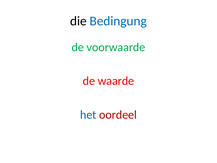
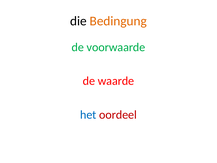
Bedingung colour: blue -> orange
